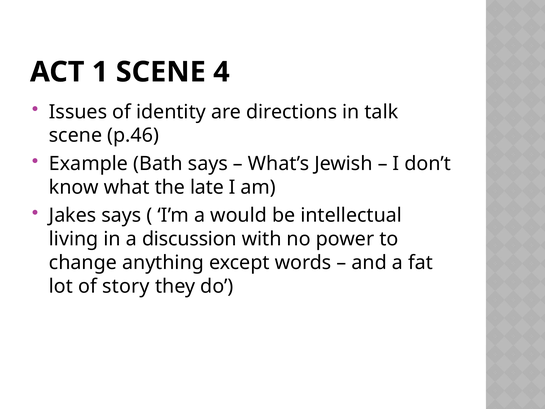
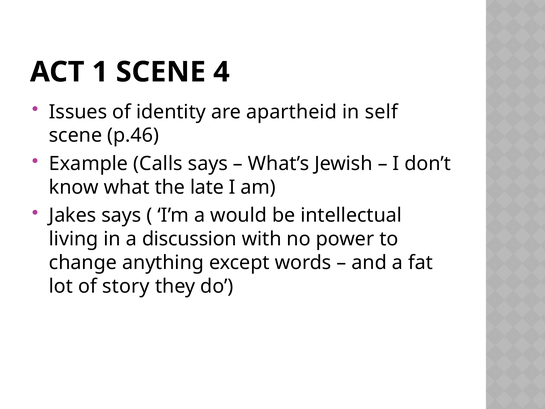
directions: directions -> apartheid
talk: talk -> self
Bath: Bath -> Calls
